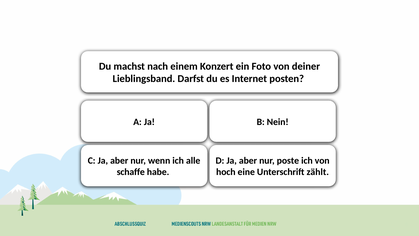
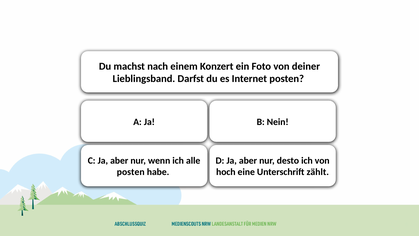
poste: poste -> desto
schaffe at (131, 172): schaffe -> posten
